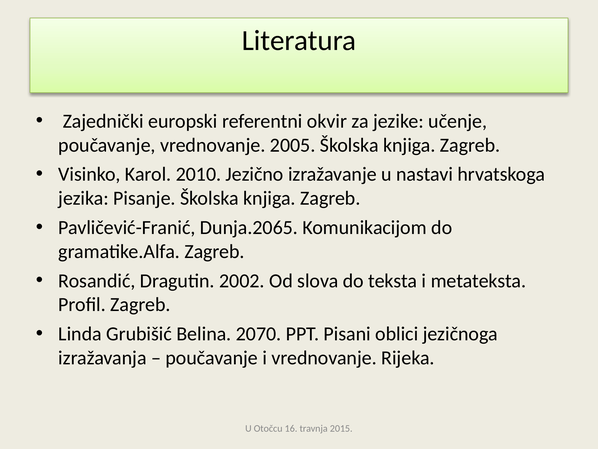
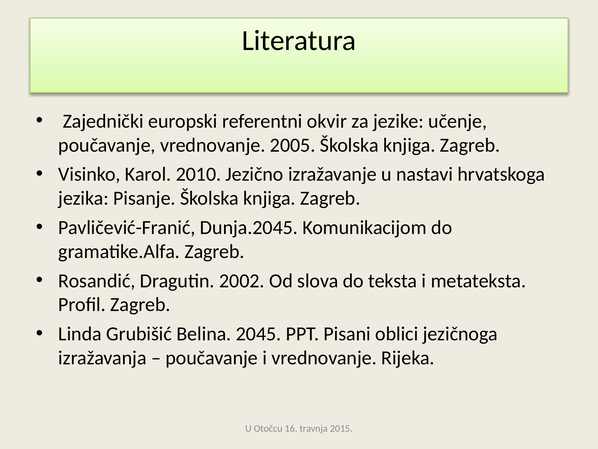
Dunja.2065: Dunja.2065 -> Dunja.2045
2070: 2070 -> 2045
